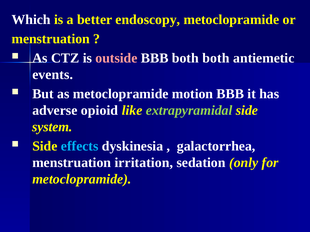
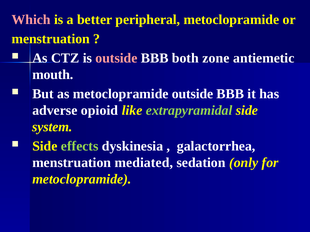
Which colour: white -> pink
endoscopy: endoscopy -> peripheral
both both: both -> zone
events: events -> mouth
metoclopramide motion: motion -> outside
effects colour: light blue -> light green
irritation: irritation -> mediated
